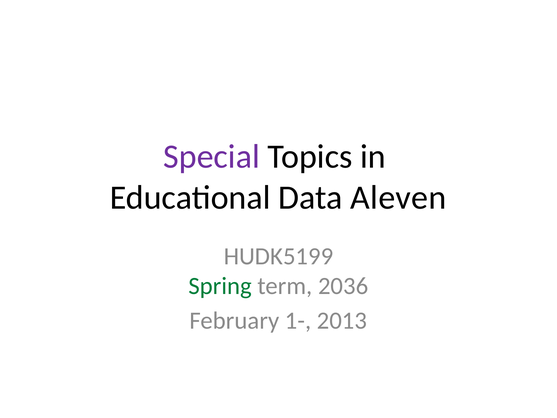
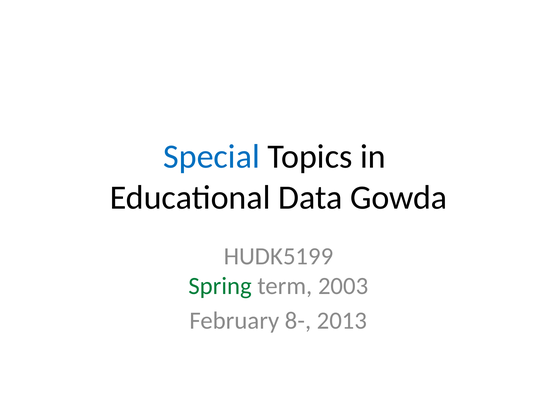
Special colour: purple -> blue
Aleven: Aleven -> Gowda
2036: 2036 -> 2003
1-: 1- -> 8-
